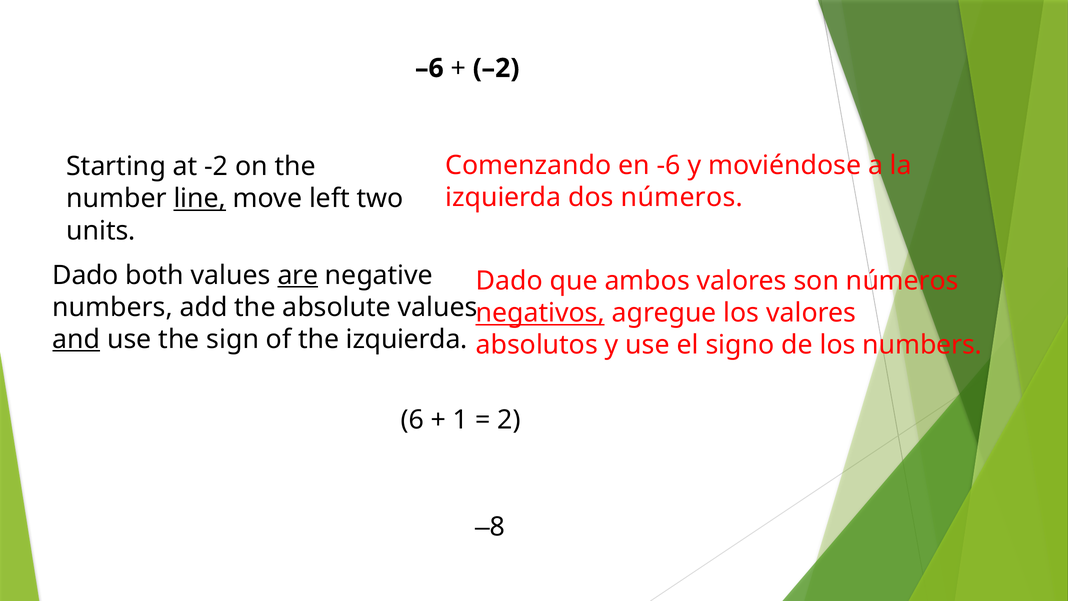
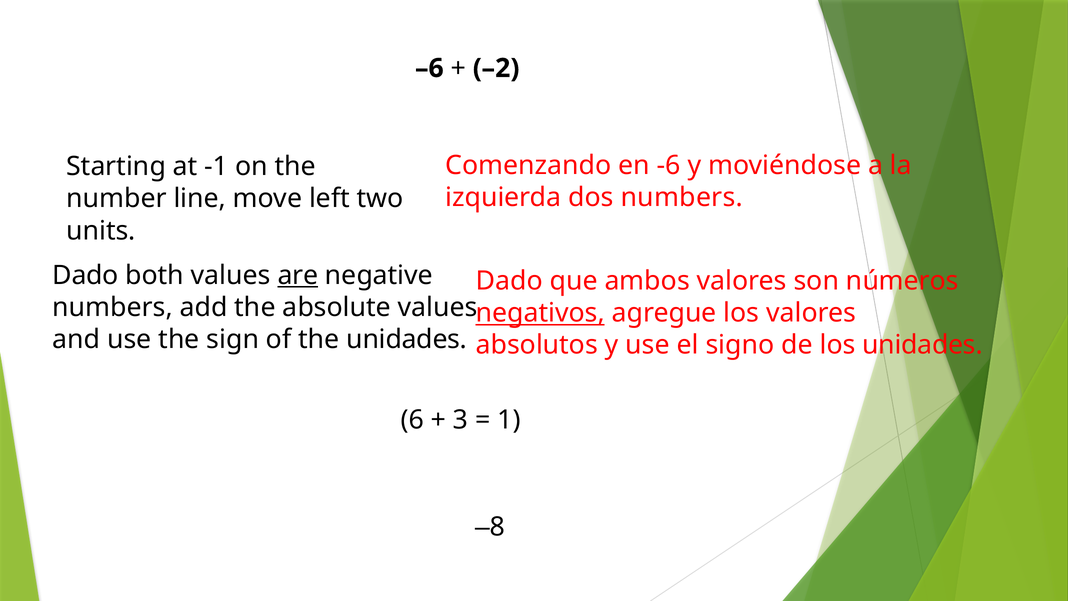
-2: -2 -> -1
dos números: números -> numbers
line underline: present -> none
and underline: present -> none
the izquierda: izquierda -> unidades
los numbers: numbers -> unidades
1: 1 -> 3
2: 2 -> 1
